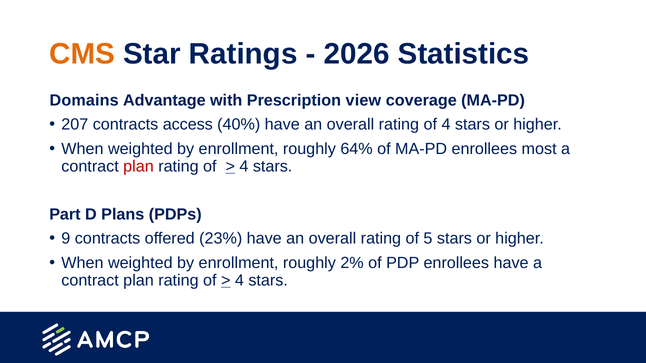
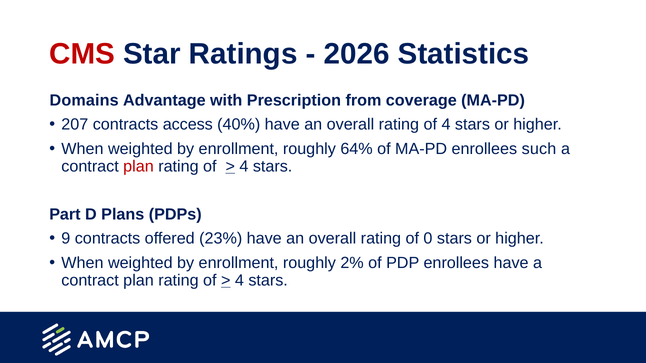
CMS colour: orange -> red
view: view -> from
most: most -> such
5: 5 -> 0
